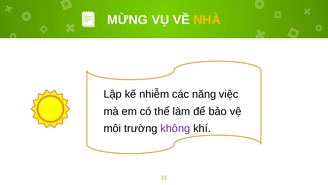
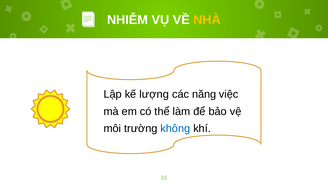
MỪNG: MỪNG -> NHIỄM
nhiễm: nhiễm -> lượng
không colour: purple -> blue
